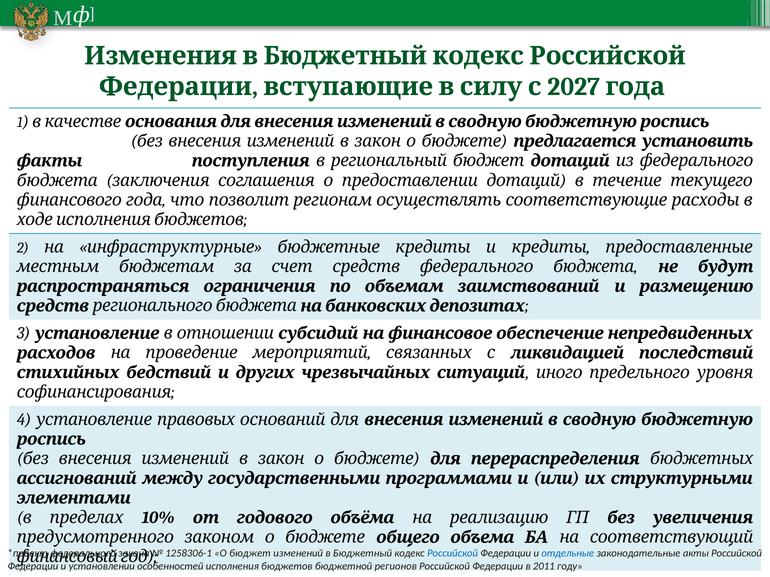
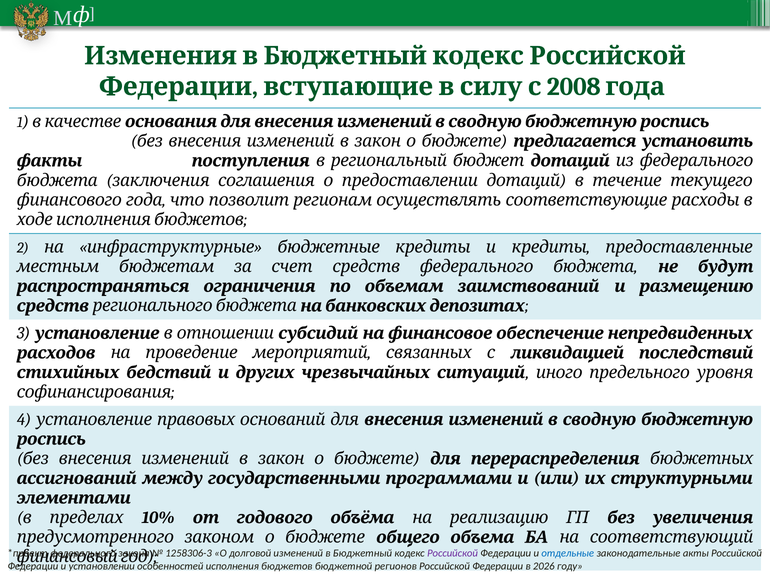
2027: 2027 -> 2008
1258306-1: 1258306-1 -> 1258306-3
О бюджет: бюджет -> долговой
Российской at (453, 554) colour: blue -> purple
2011: 2011 -> 2026
